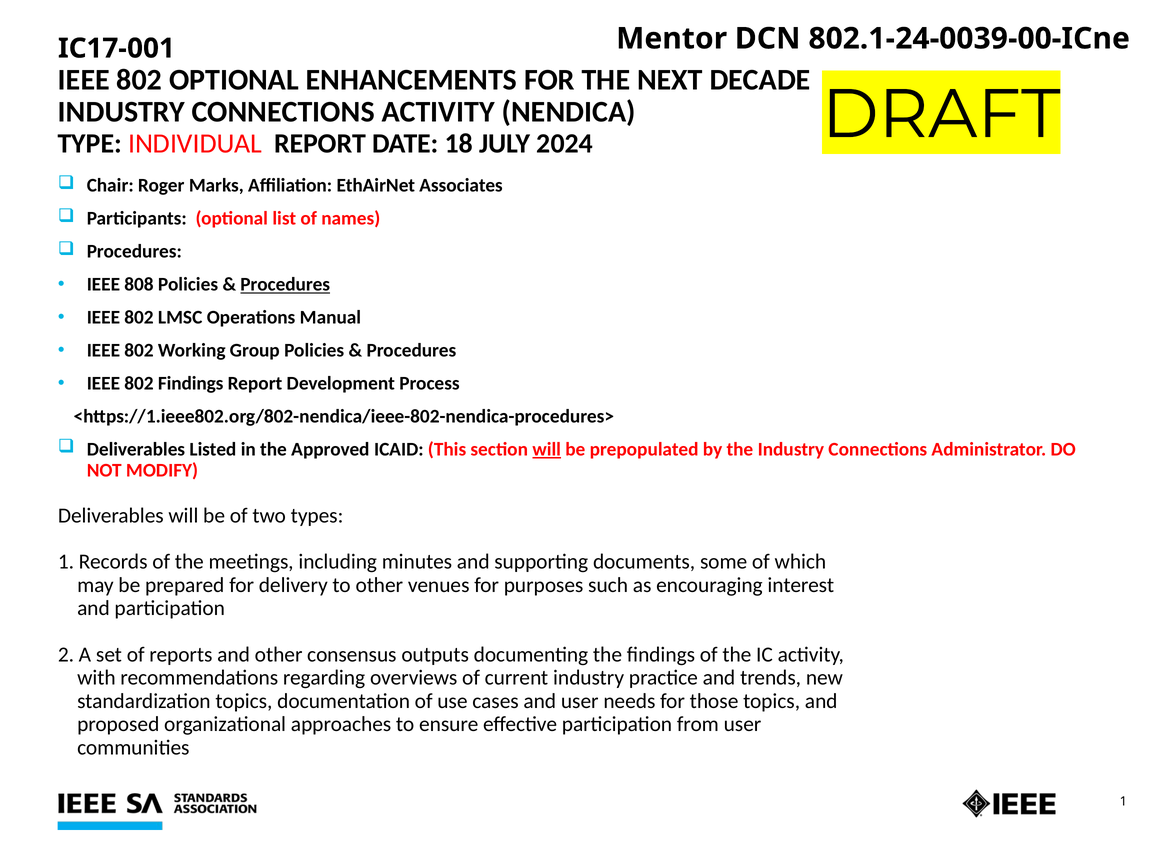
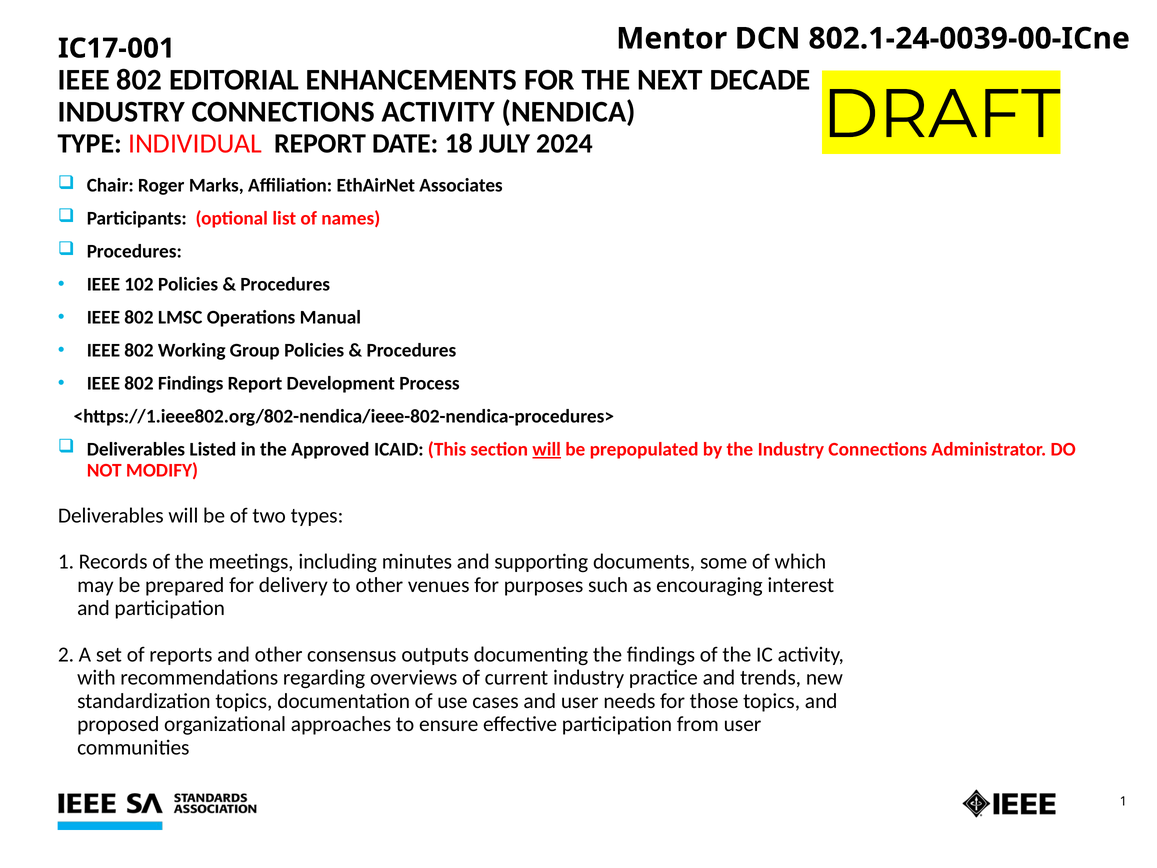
802 OPTIONAL: OPTIONAL -> EDITORIAL
808: 808 -> 102
Procedures at (285, 284) underline: present -> none
